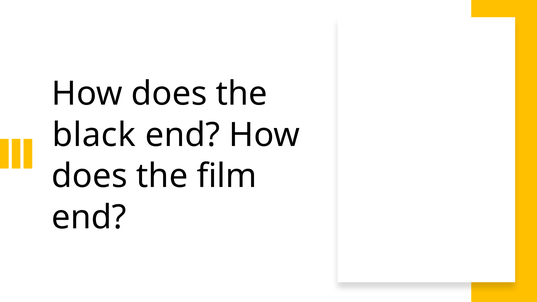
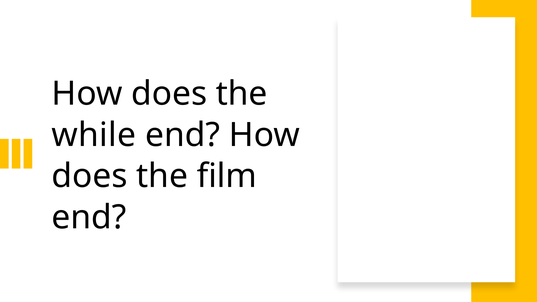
black: black -> while
